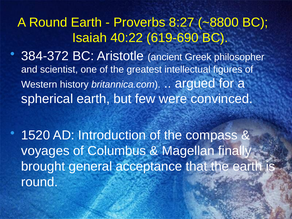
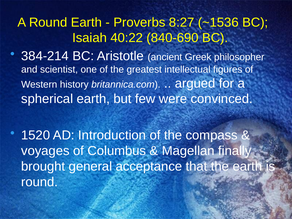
~8800: ~8800 -> ~1536
619-690: 619-690 -> 840-690
384-372: 384-372 -> 384-214
